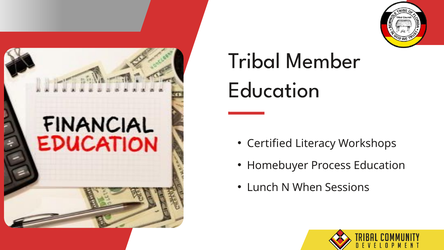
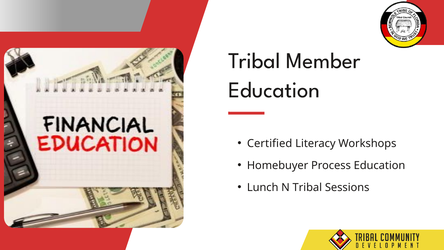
N When: When -> Tribal
